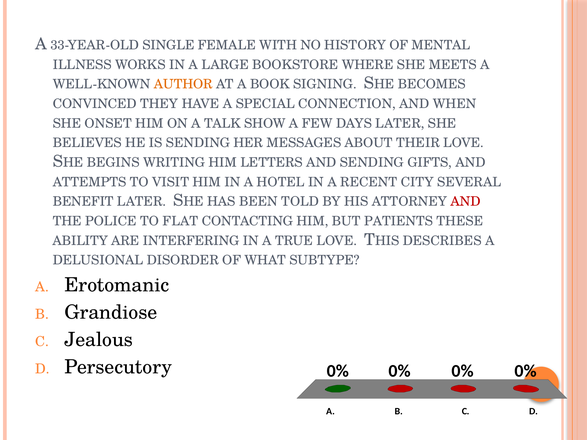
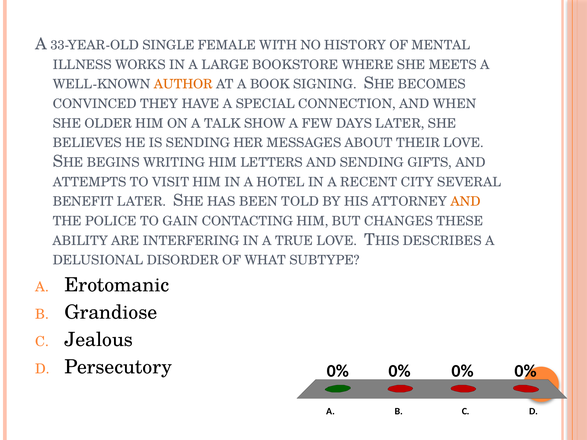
ONSET: ONSET -> OLDER
AND at (466, 202) colour: red -> orange
FLAT: FLAT -> GAIN
PATIENTS: PATIENTS -> CHANGES
